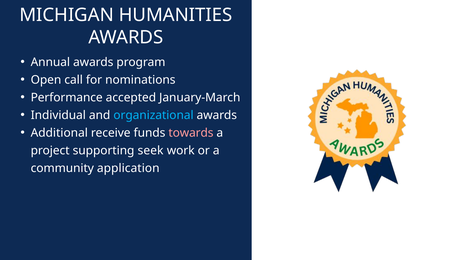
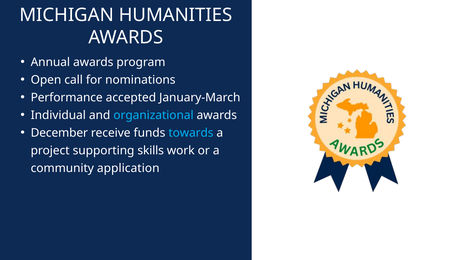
Additional: Additional -> December
towards colour: pink -> light blue
seek: seek -> skills
